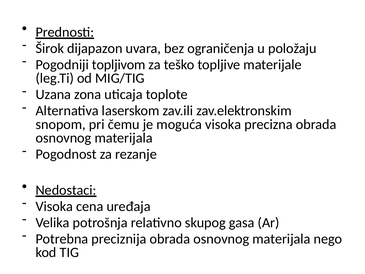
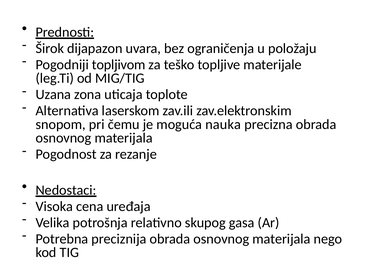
moguća visoka: visoka -> nauka
